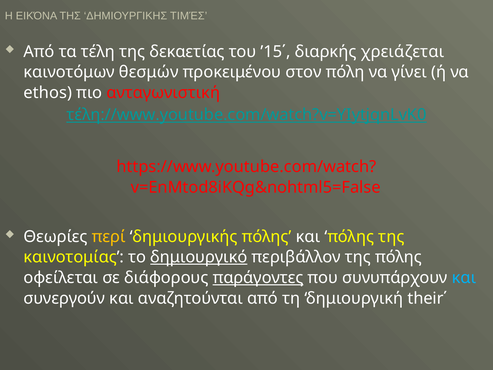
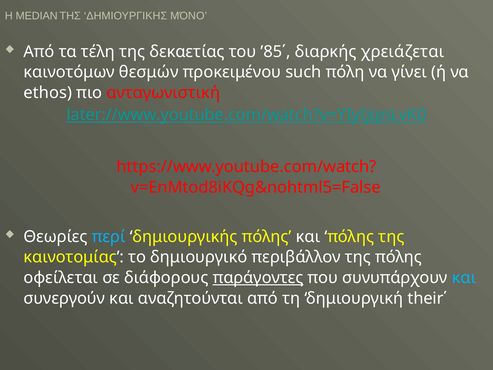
ΕΙΚΌΝΑ: ΕΙΚΌΝΑ -> MEDIAN
ΤΙΜΈΣ: ΤΙΜΈΣ -> ΜΌΝΟ
’15΄: ’15΄ -> ’85΄
στον: στον -> such
τέλη://www.youtube.com/watch?v=YIytjqnLvK0: τέλη://www.youtube.com/watch?v=YIytjqnLvK0 -> later://www.youtube.com/watch?v=YIytjqnLvK0
περί colour: yellow -> light blue
δημιουργικό underline: present -> none
